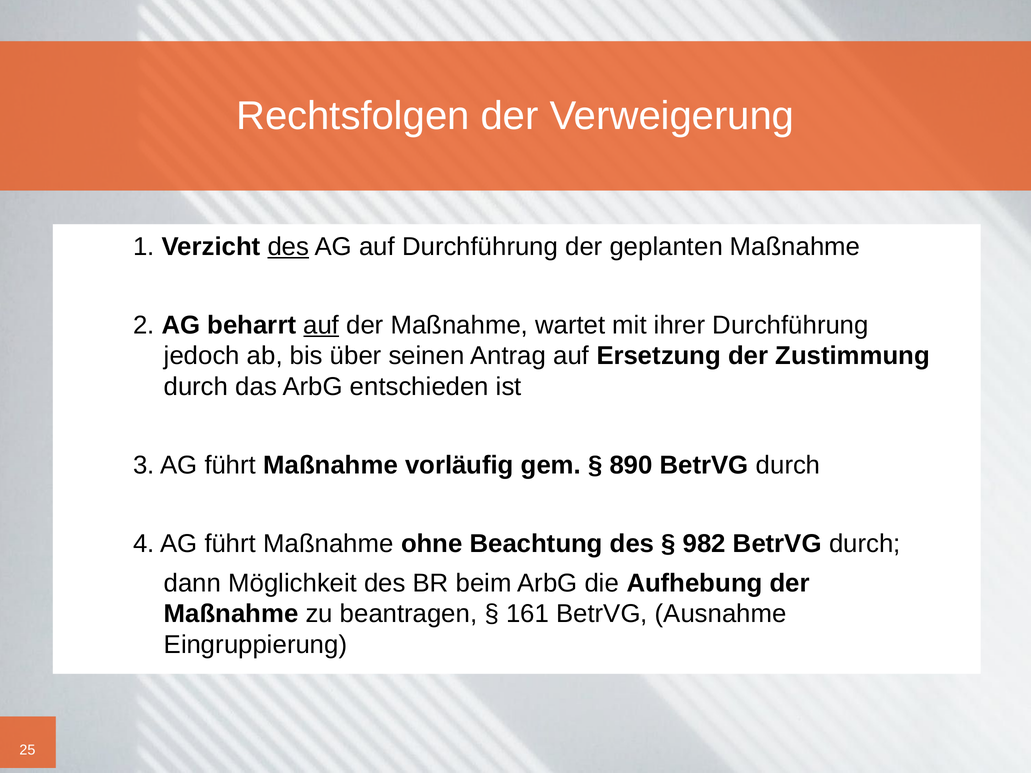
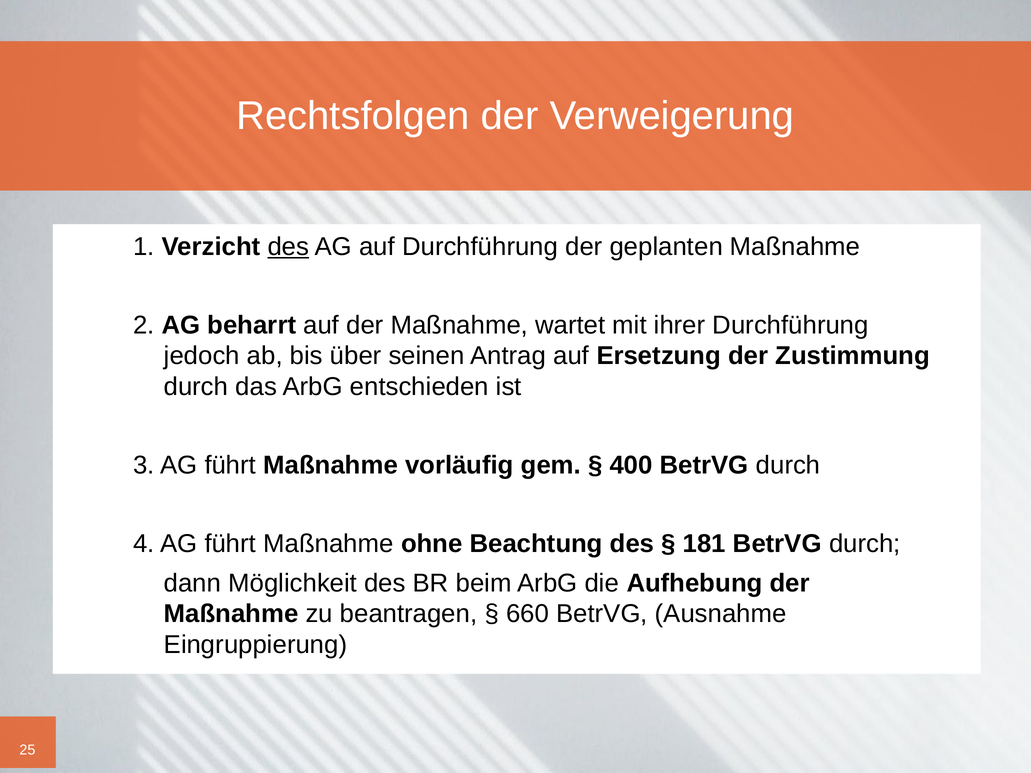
auf at (321, 325) underline: present -> none
890: 890 -> 400
982: 982 -> 181
161: 161 -> 660
